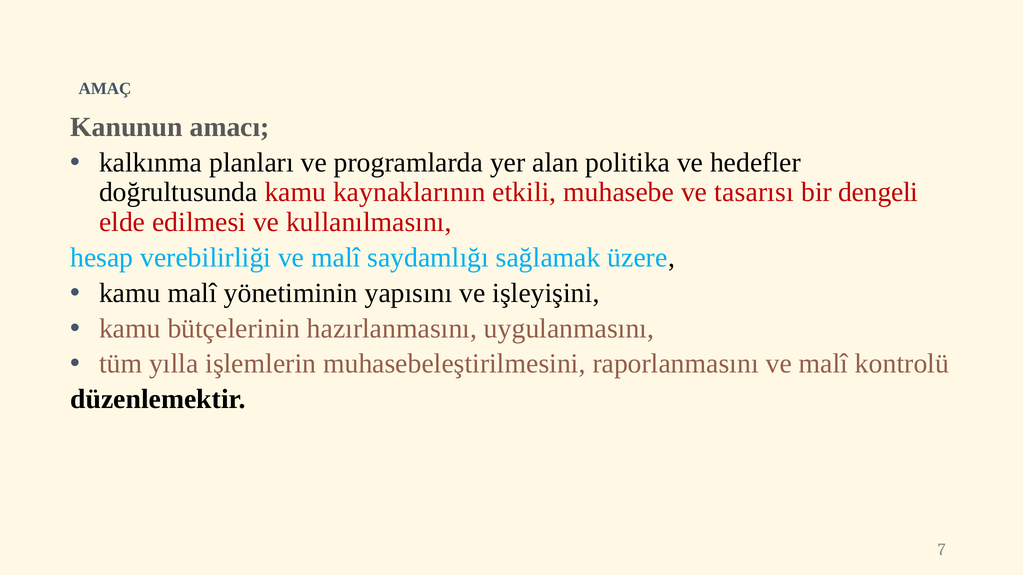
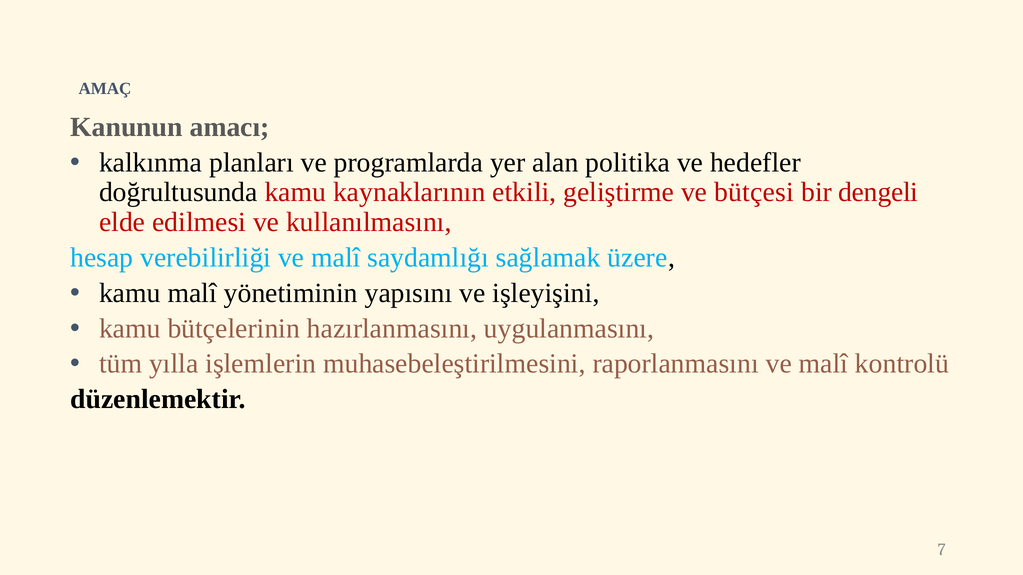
muhasebe: muhasebe -> geliştirme
tasarısı: tasarısı -> bütçesi
